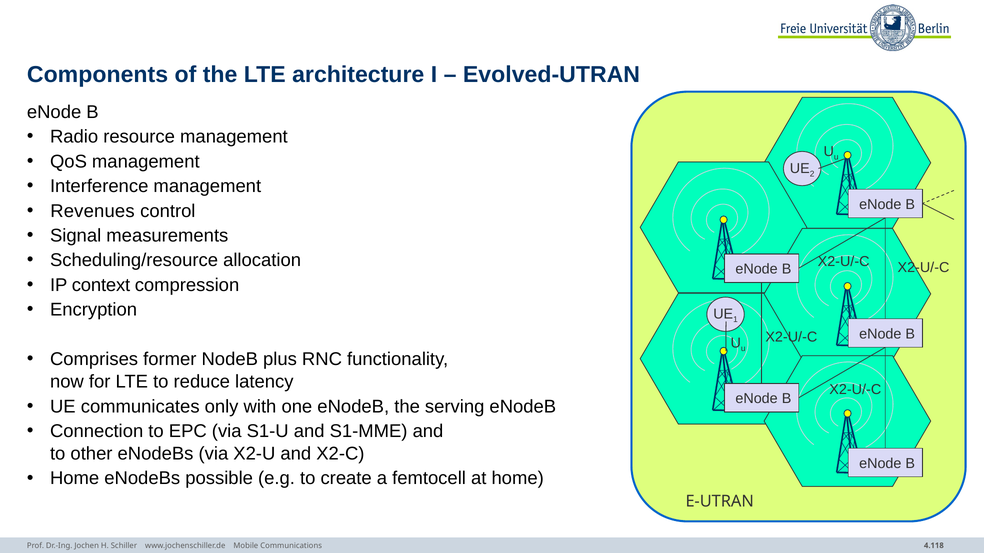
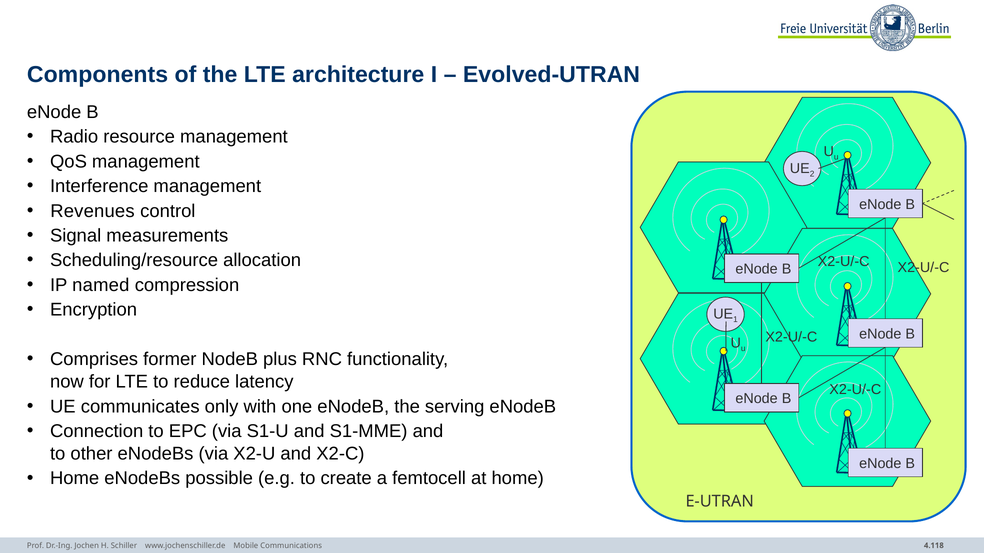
context: context -> named
